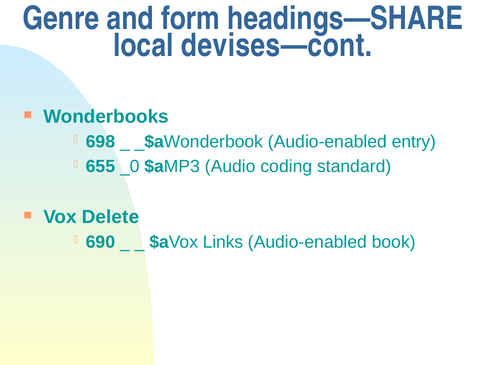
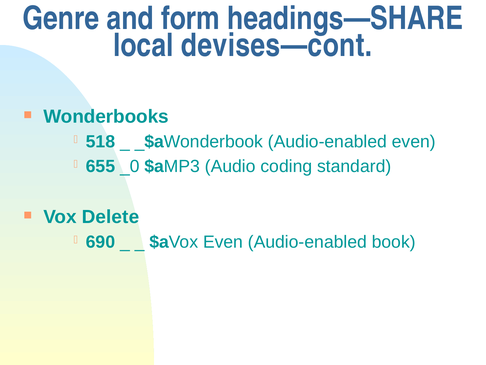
698: 698 -> 518
Audio-enabled entry: entry -> even
$aVox Links: Links -> Even
